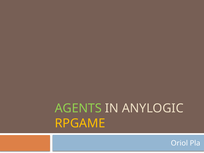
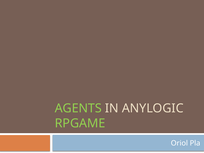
RPGAME colour: yellow -> light green
